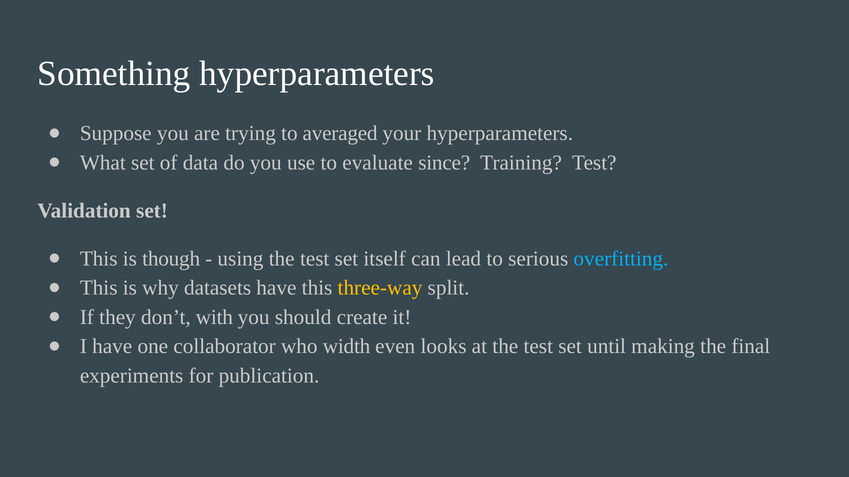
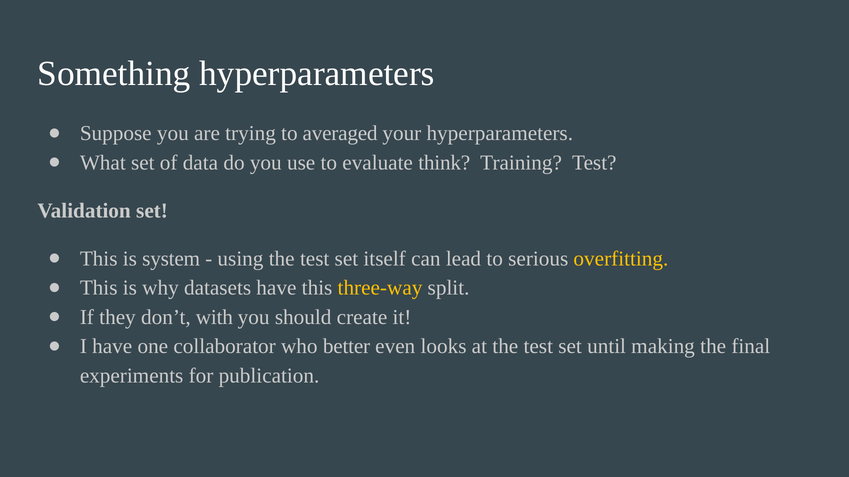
since: since -> think
though: though -> system
overfitting colour: light blue -> yellow
width: width -> better
